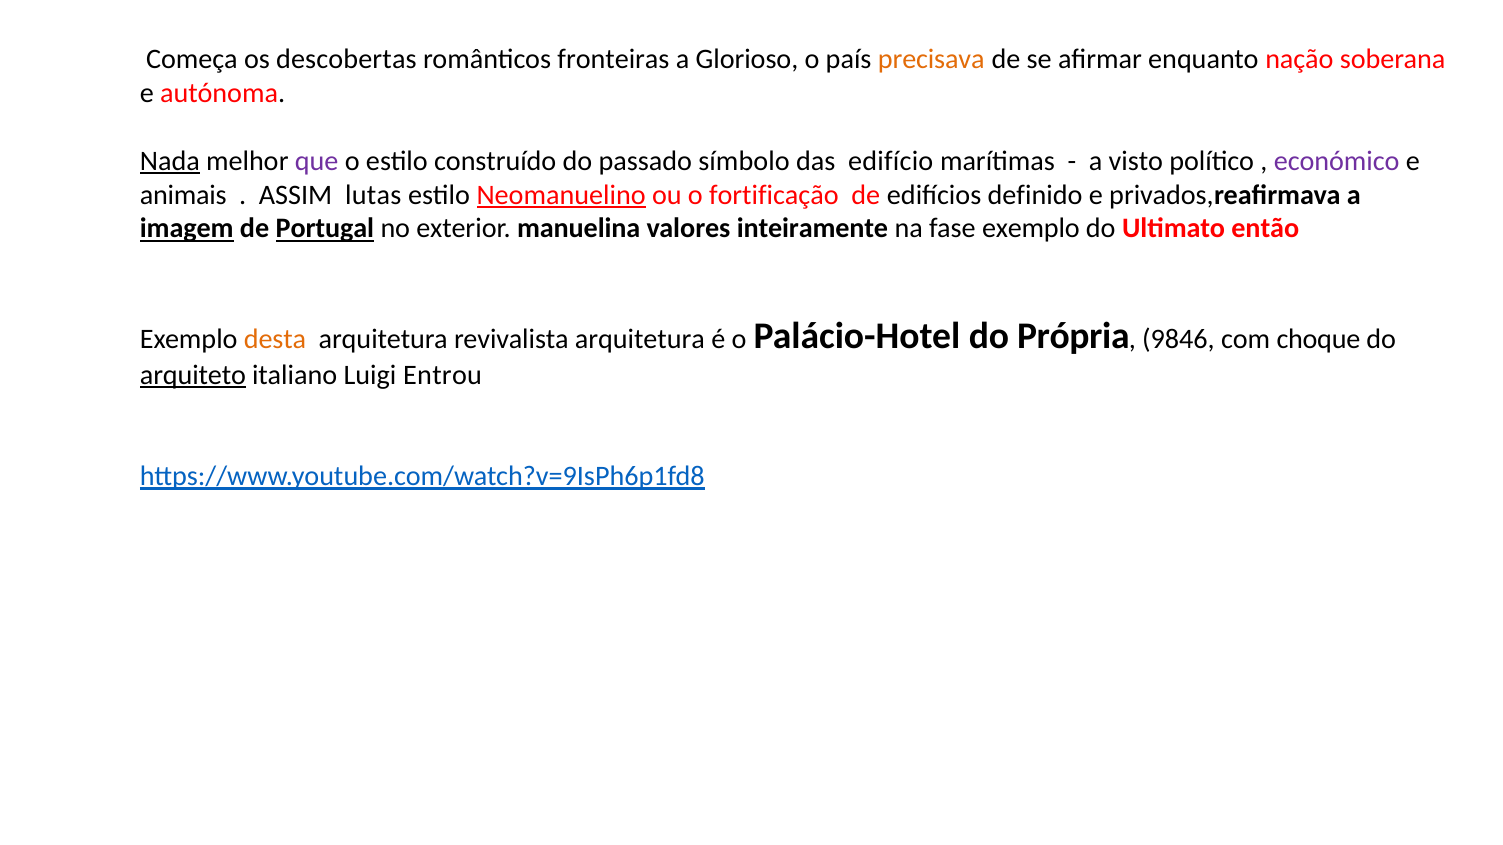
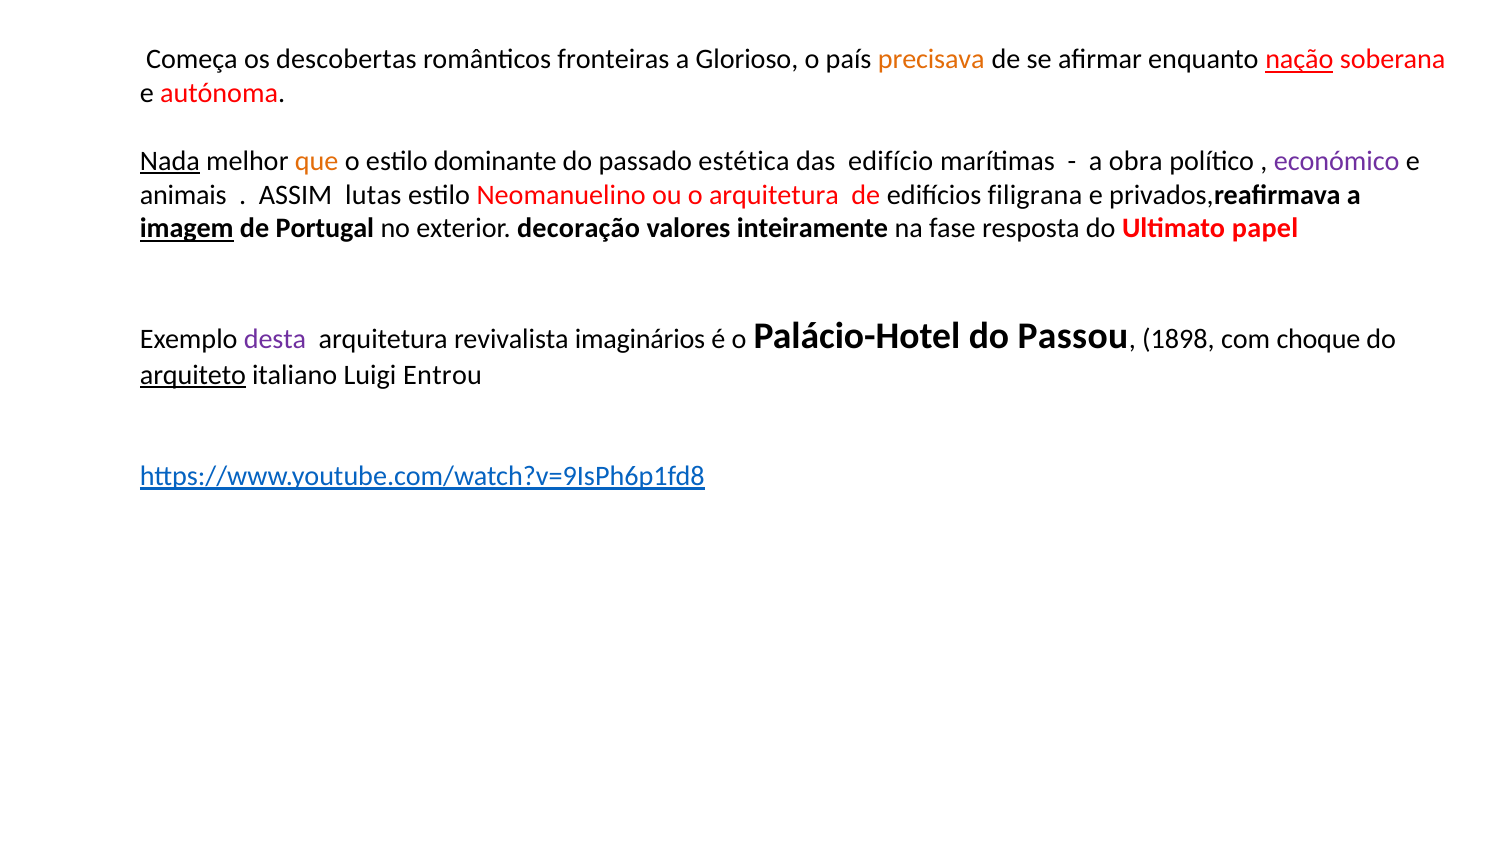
nação underline: none -> present
que colour: purple -> orange
construído: construído -> dominante
símbolo: símbolo -> estética
visto: visto -> obra
Neomanuelino underline: present -> none
o fortificação: fortificação -> arquitetura
definido: definido -> filigrana
Portugal underline: present -> none
manuelina: manuelina -> decoração
fase exemplo: exemplo -> resposta
então: então -> papel
desta colour: orange -> purple
revivalista arquitetura: arquitetura -> imaginários
Própria: Própria -> Passou
9846: 9846 -> 1898
